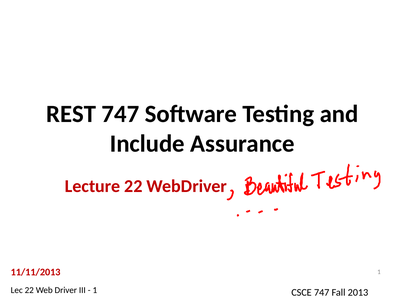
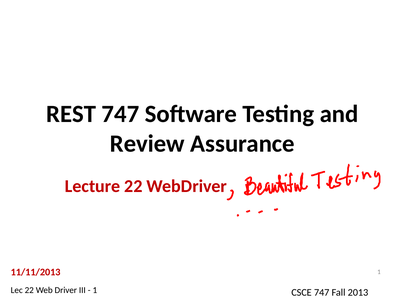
Include: Include -> Review
